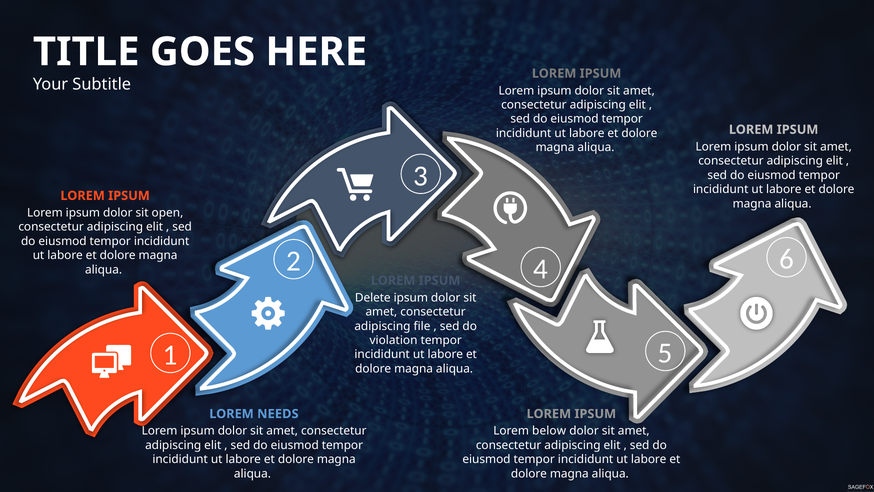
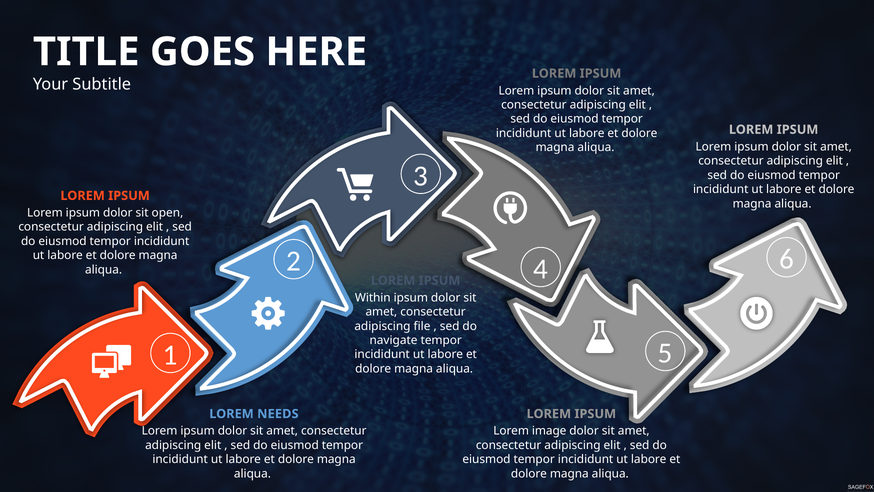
Delete: Delete -> Within
violation: violation -> navigate
below: below -> image
